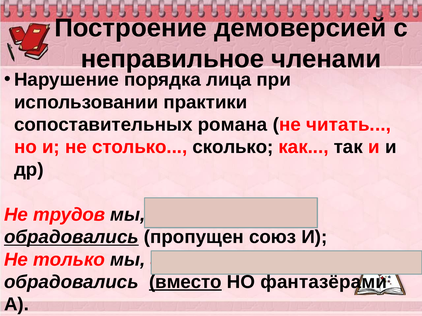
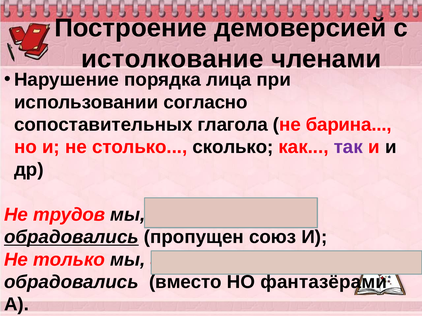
неправильное: неправильное -> истолкование
практики: практики -> согласно
романа: романа -> глагола
читать: читать -> барина
так colour: black -> purple
вместо underline: present -> none
